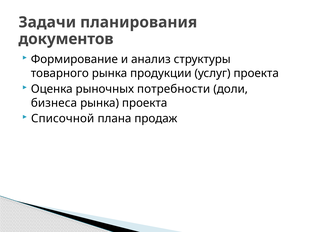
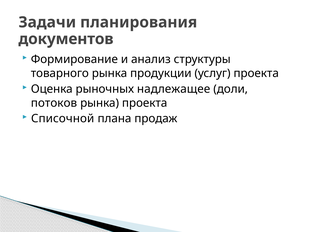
потребности: потребности -> надлежащее
бизнеса: бизнеса -> потоков
